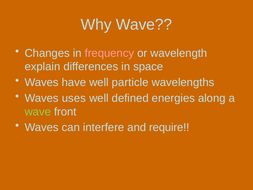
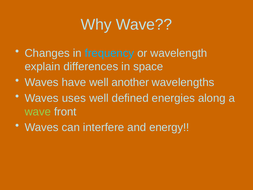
frequency colour: pink -> light blue
particle: particle -> another
require: require -> energy
